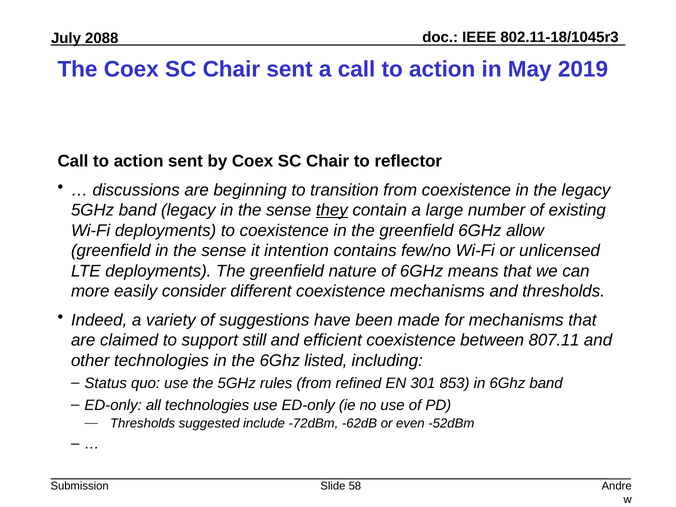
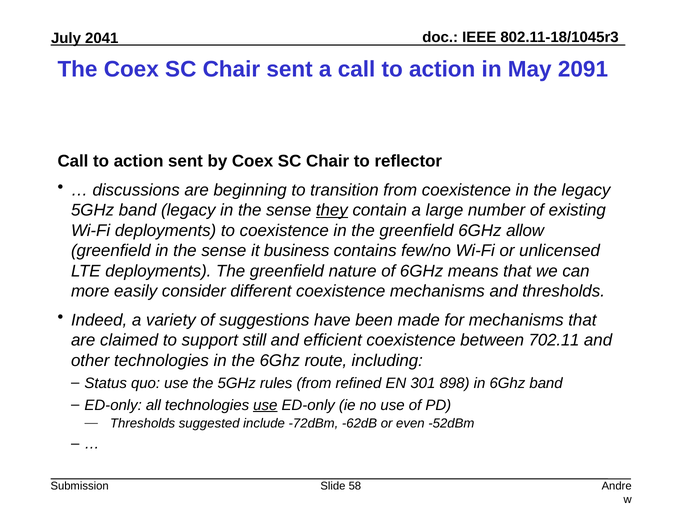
2088: 2088 -> 2041
2019: 2019 -> 2091
intention: intention -> business
807.11: 807.11 -> 702.11
listed: listed -> route
853: 853 -> 898
use at (265, 405) underline: none -> present
